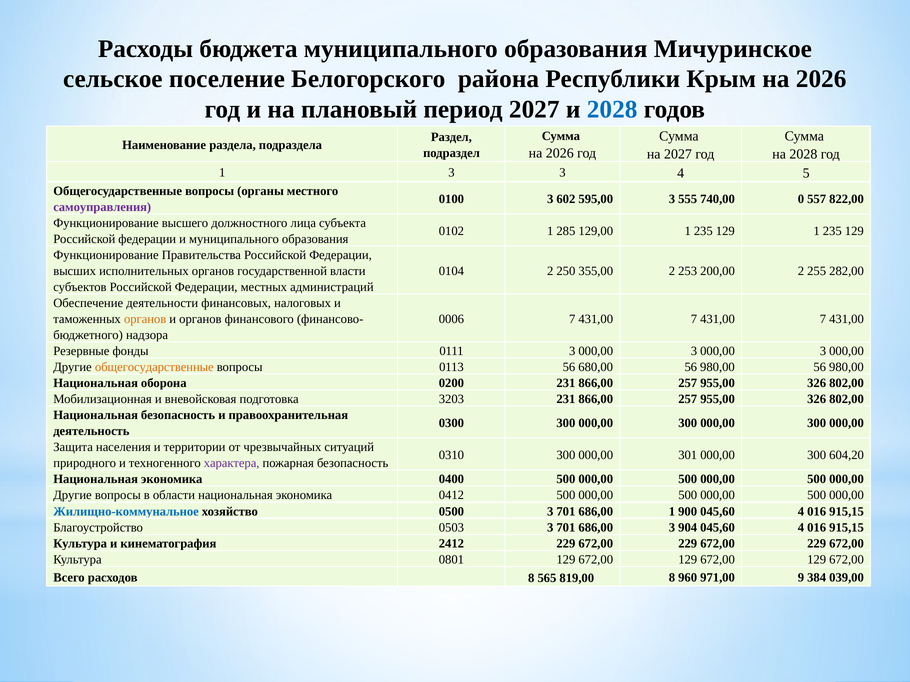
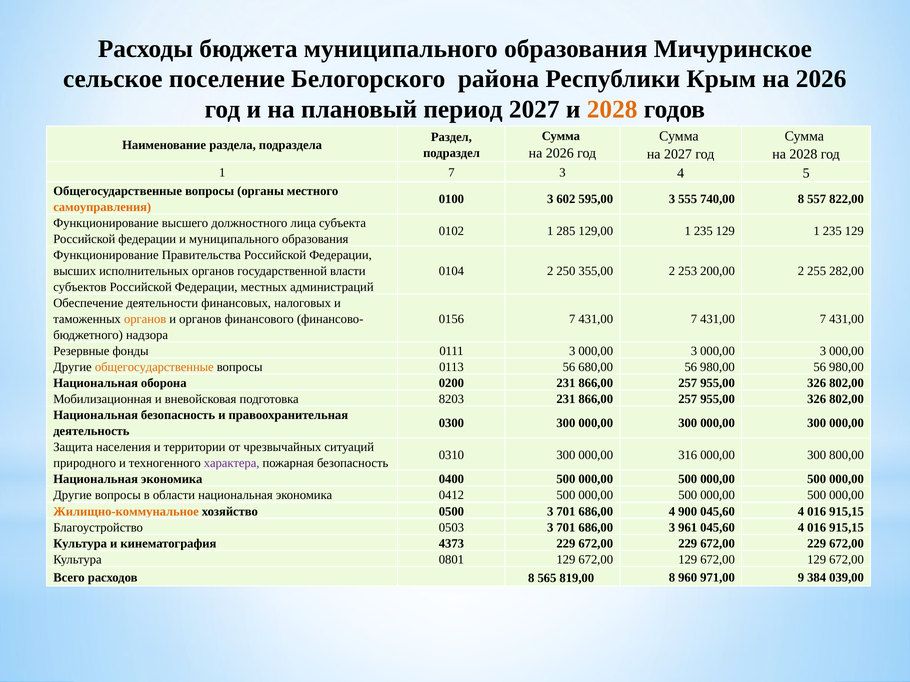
2028 at (612, 110) colour: blue -> orange
1 3: 3 -> 7
740,00 0: 0 -> 8
самоуправления colour: purple -> orange
0006: 0006 -> 0156
3203: 3203 -> 8203
301: 301 -> 316
604,20: 604,20 -> 800,00
Жилищно-коммунальное colour: blue -> orange
686,00 1: 1 -> 4
904: 904 -> 961
2412: 2412 -> 4373
